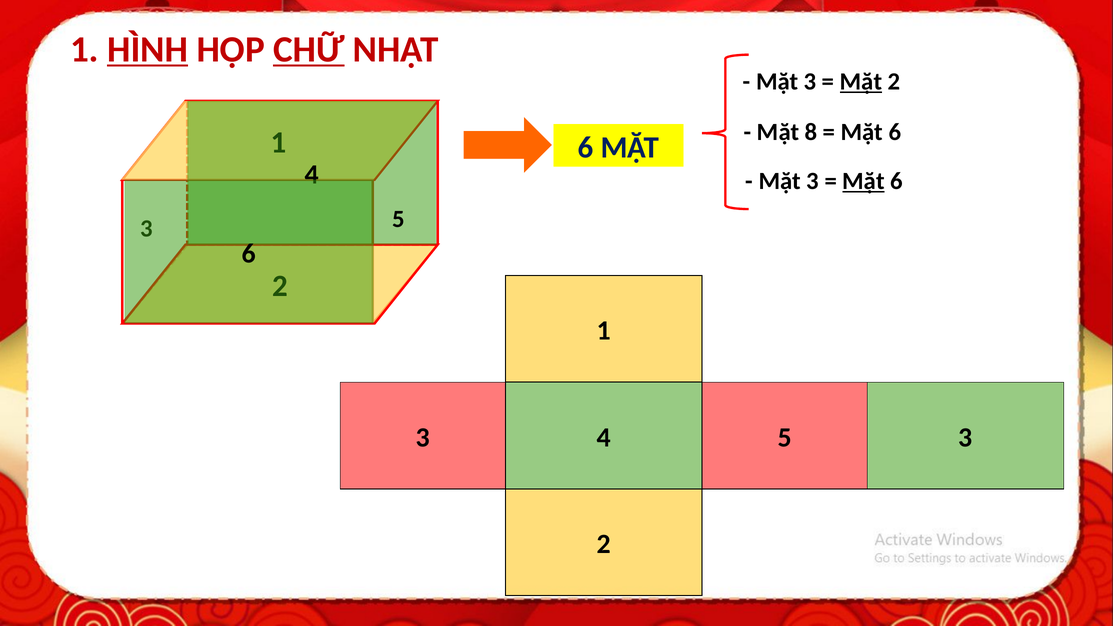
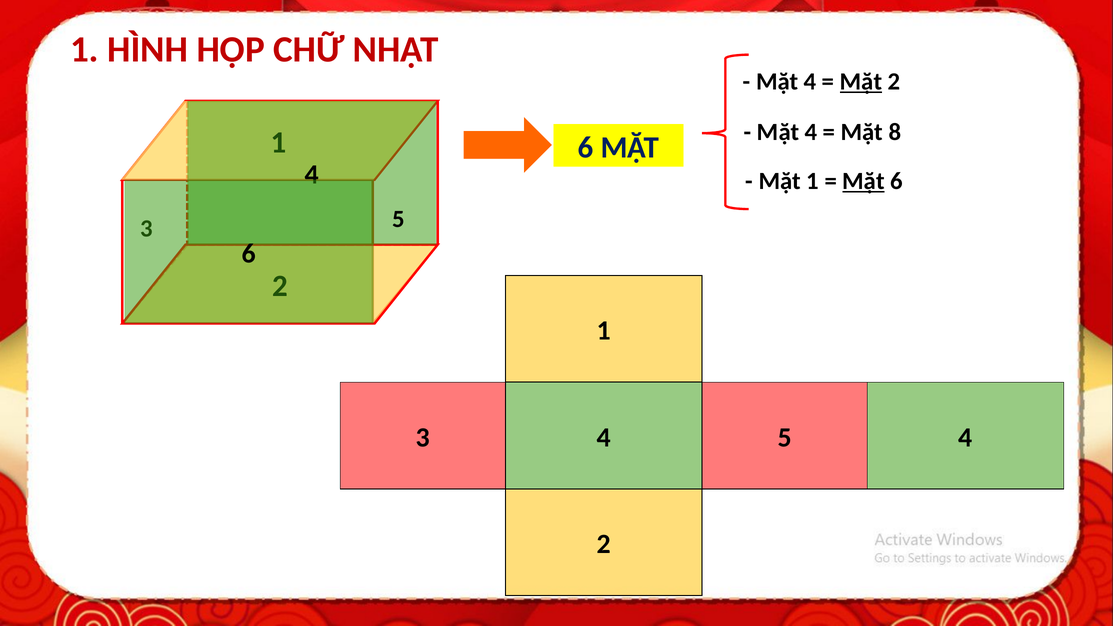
HÌNH underline: present -> none
CHỮ underline: present -> none
3 at (810, 82): 3 -> 4
8 at (811, 132): 8 -> 4
6 at (895, 132): 6 -> 8
3 at (813, 181): 3 -> 1
3 at (965, 438): 3 -> 4
